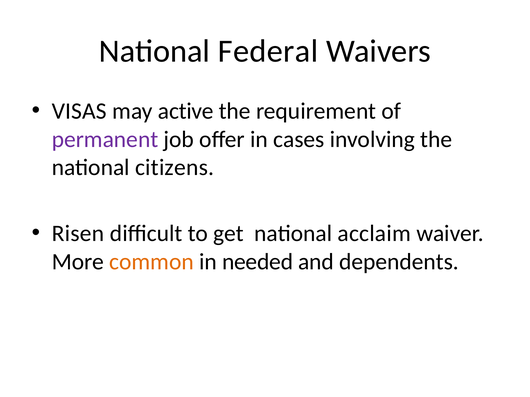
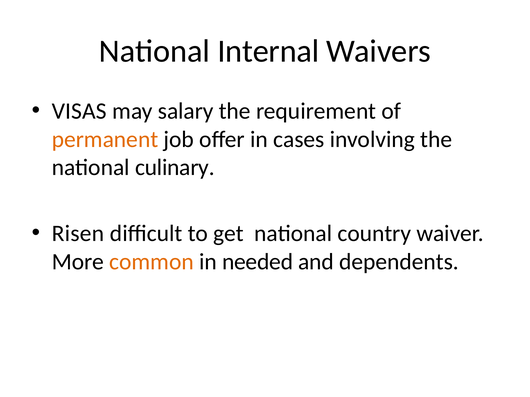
Federal: Federal -> Internal
active: active -> salary
permanent colour: purple -> orange
citizens: citizens -> culinary
acclaim: acclaim -> country
